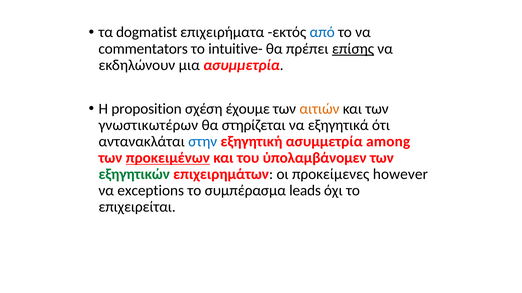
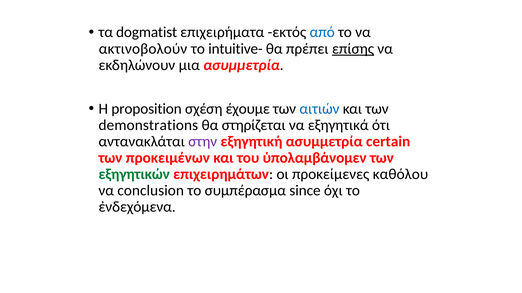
commentators: commentators -> ακτινοβολούν
αιτιών colour: orange -> blue
γνωστικωτέρων: γνωστικωτέρων -> demonstrations
στην colour: blue -> purple
among: among -> certain
προκειμένων underline: present -> none
however: however -> καθόλου
exceptions: exceptions -> conclusion
leads: leads -> since
επιχειρείται: επιχειρείται -> ἐνδεχόμενα
